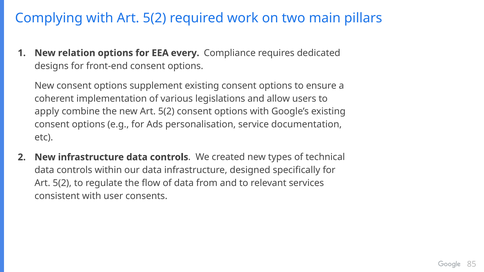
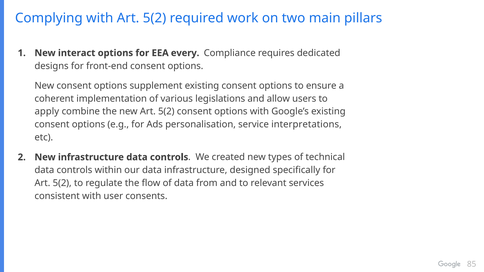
relation: relation -> interact
documentation: documentation -> interpretations
